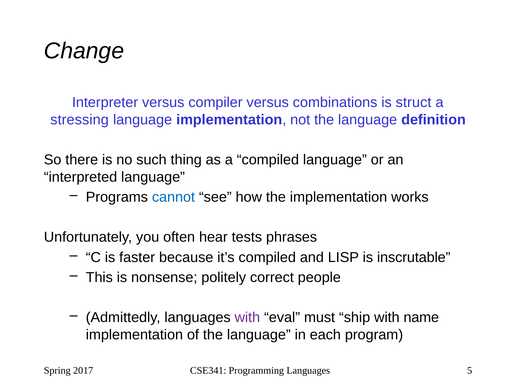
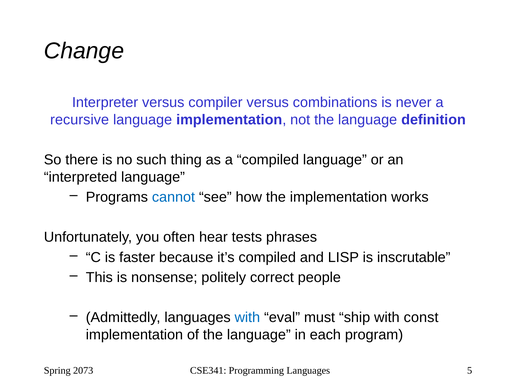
struct: struct -> never
stressing: stressing -> recursive
with at (247, 318) colour: purple -> blue
name: name -> const
2017: 2017 -> 2073
